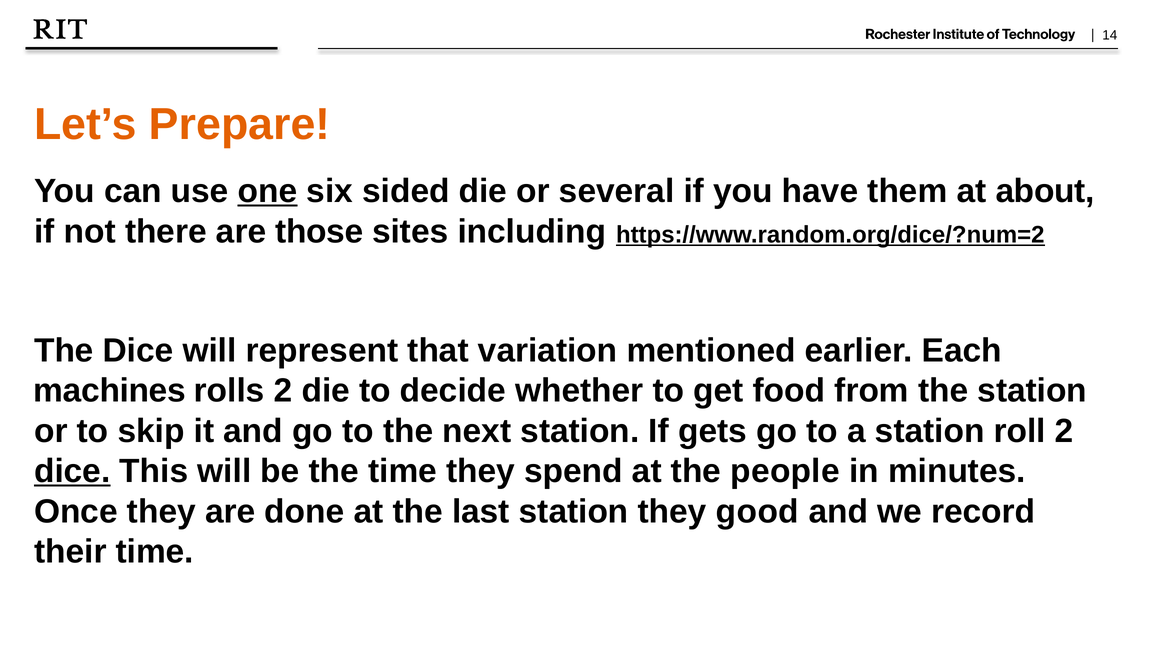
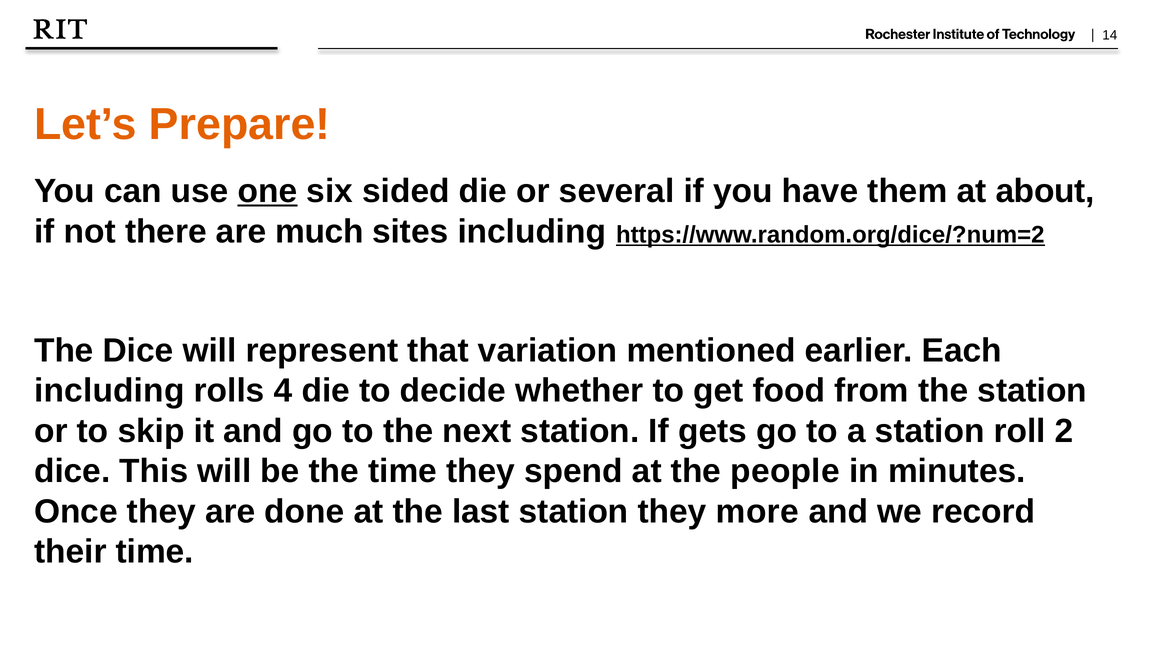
those: those -> much
machines at (110, 390): machines -> including
rolls 2: 2 -> 4
dice at (72, 471) underline: present -> none
good: good -> more
